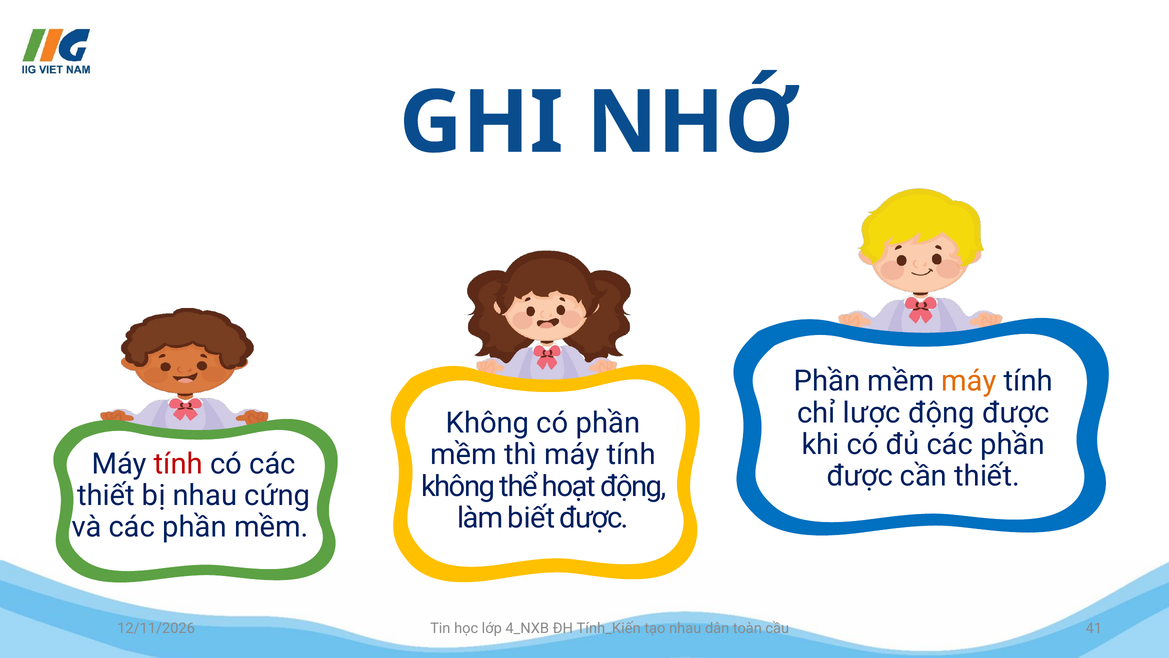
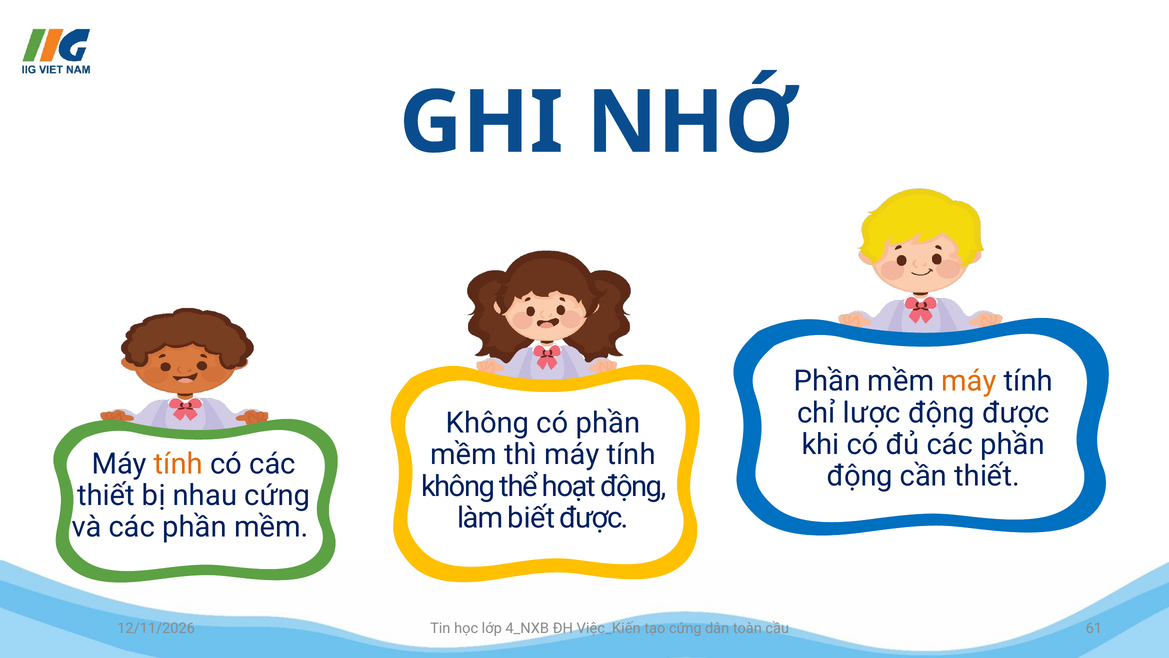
tính at (178, 464) colour: red -> orange
được at (860, 476): được -> động
Tính_Kiến: Tính_Kiến -> Việc_Kiến
tạo nhau: nhau -> cứng
41: 41 -> 61
